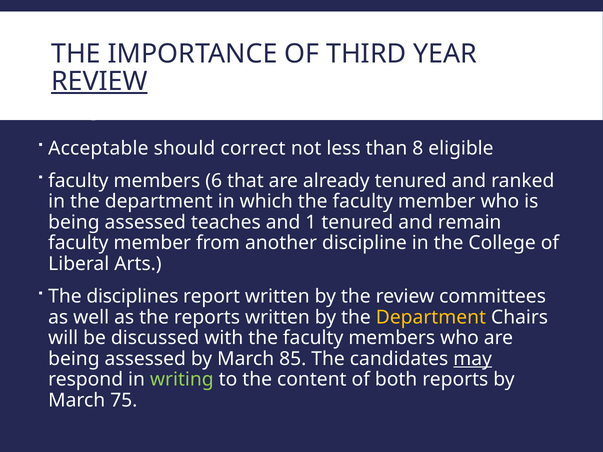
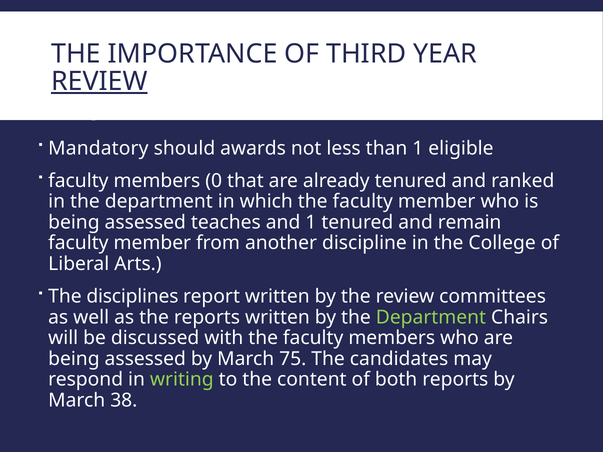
Acceptable: Acceptable -> Mandatory
correct: correct -> awards
than 8: 8 -> 1
6: 6 -> 0
Department at (431, 317) colour: yellow -> light green
85: 85 -> 75
may underline: present -> none
75: 75 -> 38
